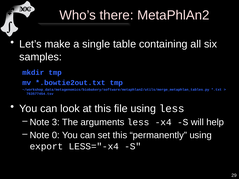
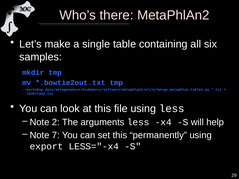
3: 3 -> 2
0: 0 -> 7
